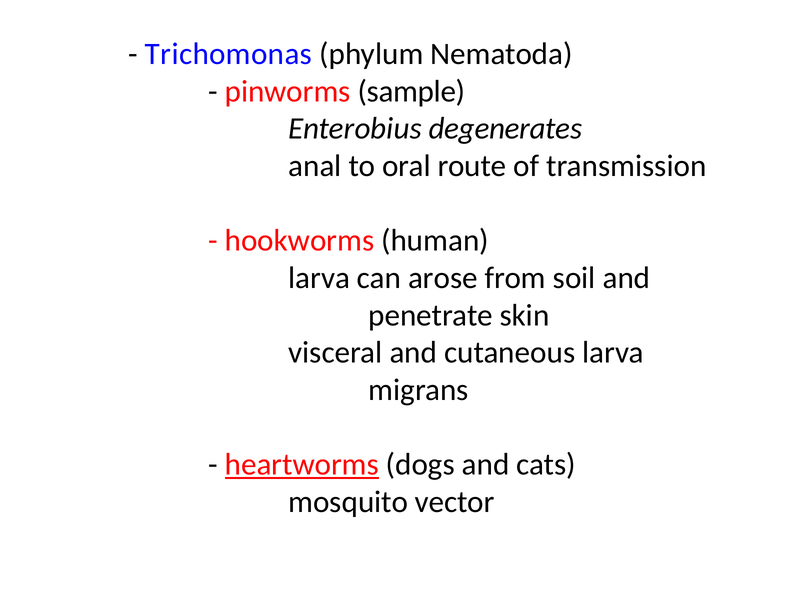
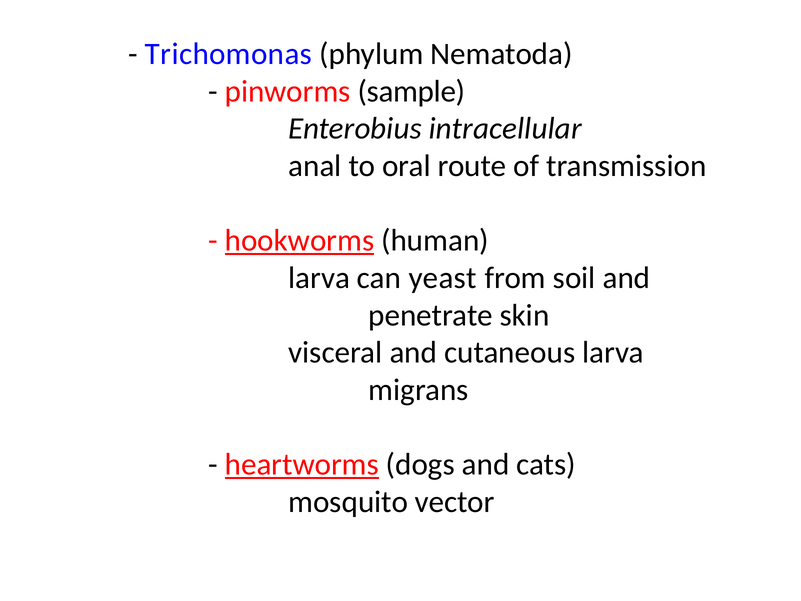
degenerates: degenerates -> intracellular
hookworms underline: none -> present
arose: arose -> yeast
